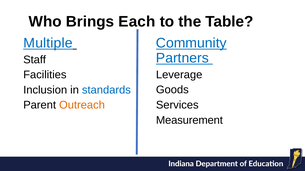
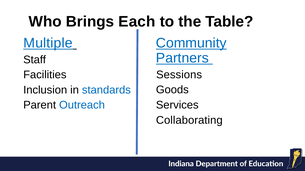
Leverage: Leverage -> Sessions
Outreach colour: orange -> blue
Measurement: Measurement -> Collaborating
